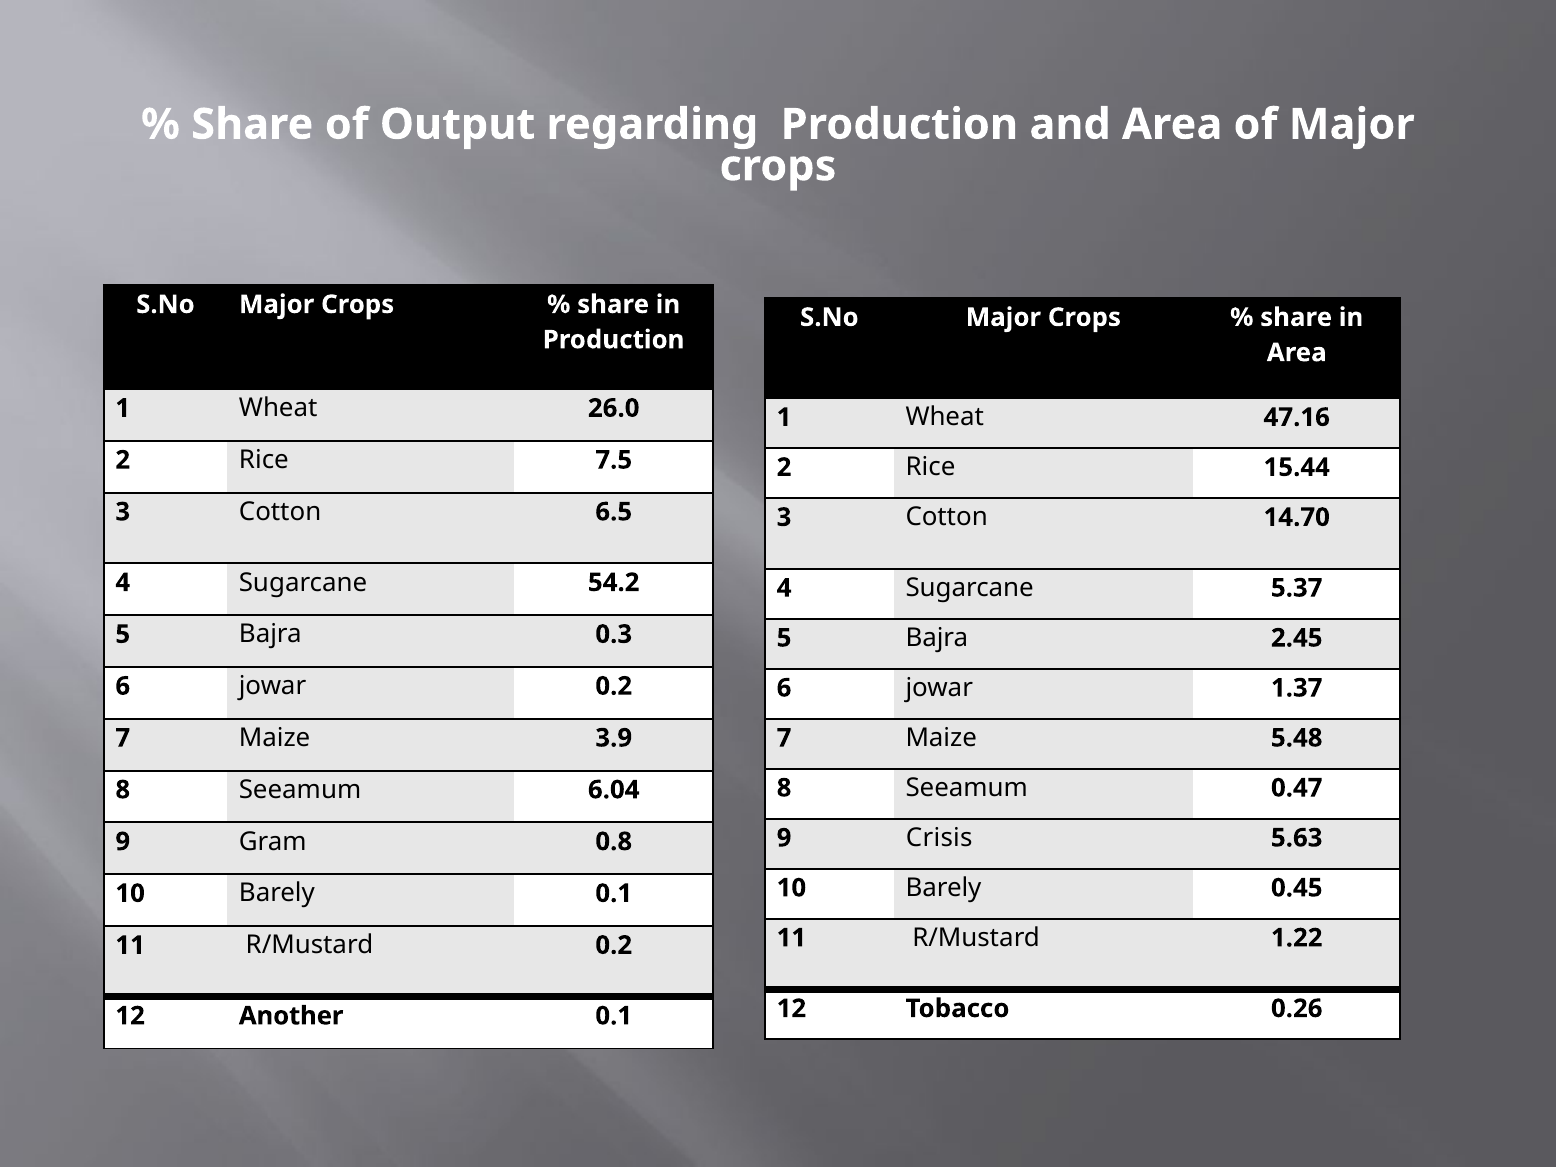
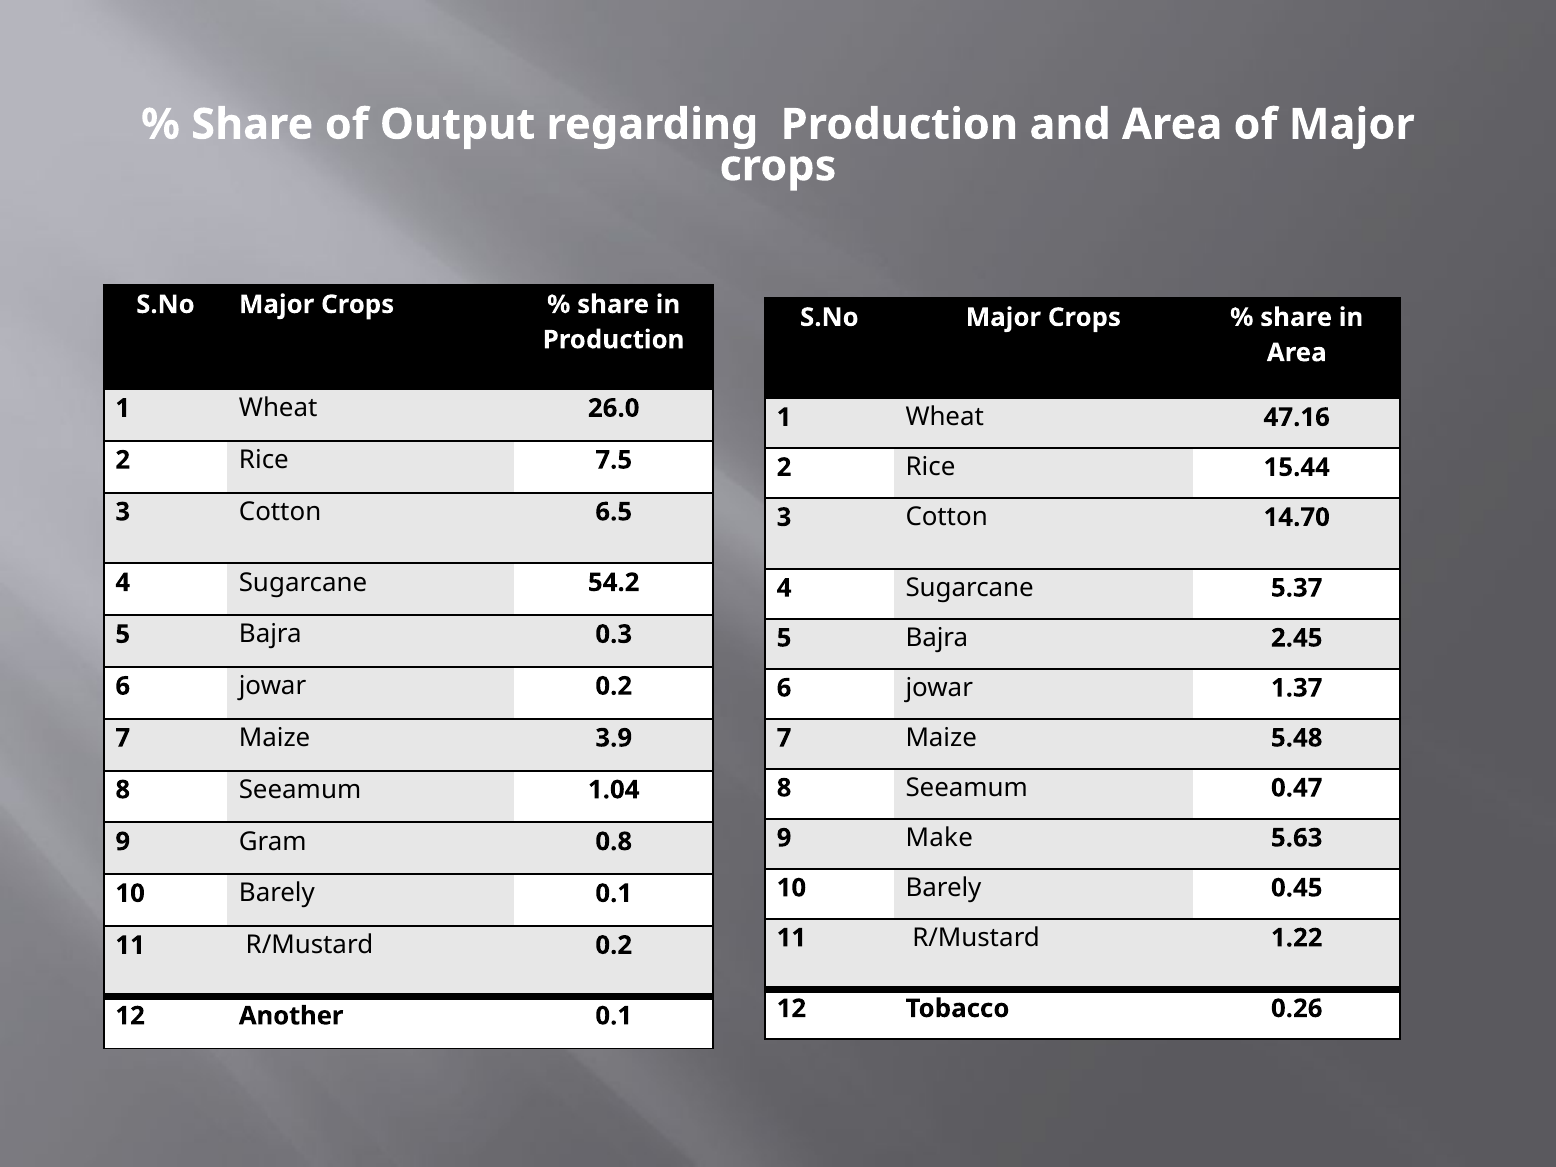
6.04: 6.04 -> 1.04
Crisis: Crisis -> Make
